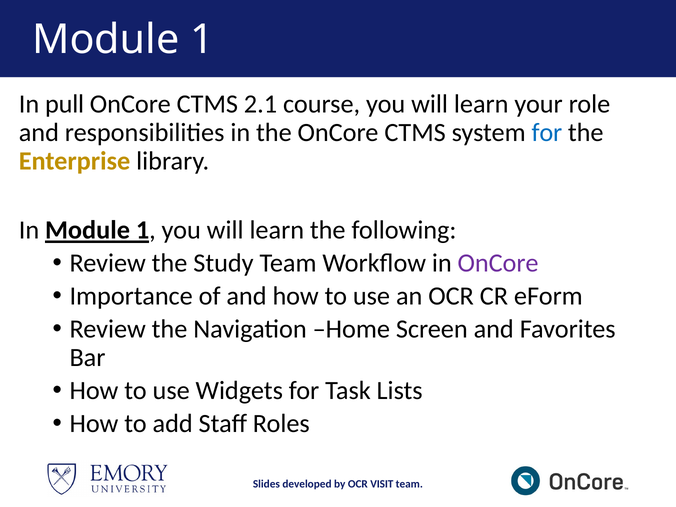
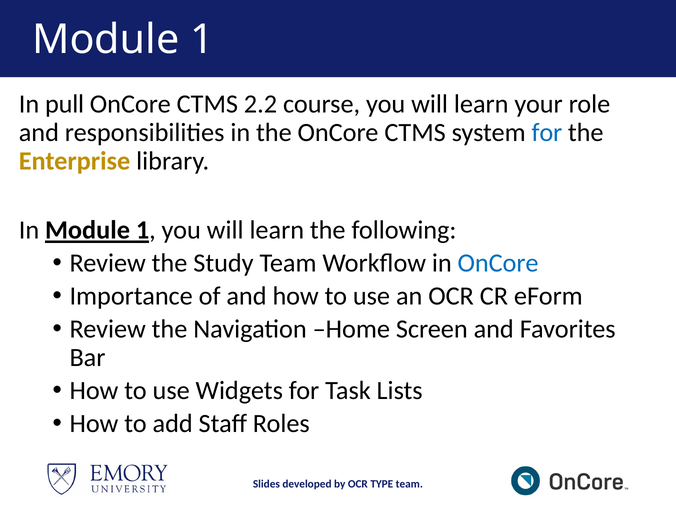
2.1: 2.1 -> 2.2
OnCore at (498, 263) colour: purple -> blue
VISIT: VISIT -> TYPE
